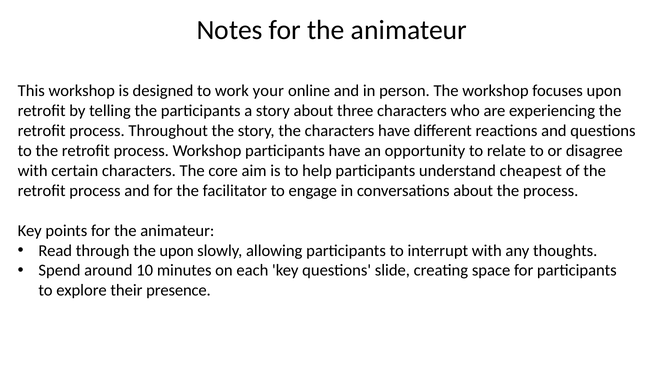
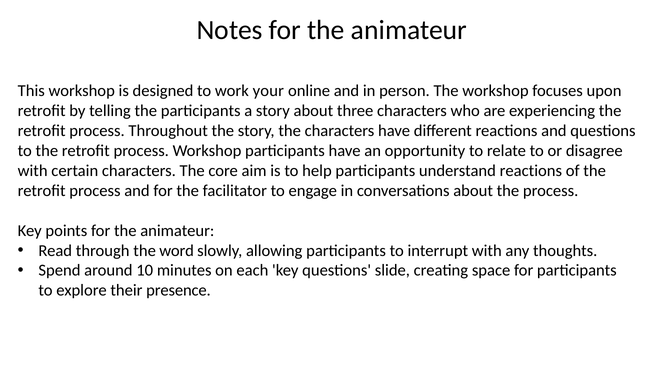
understand cheapest: cheapest -> reactions
the upon: upon -> word
